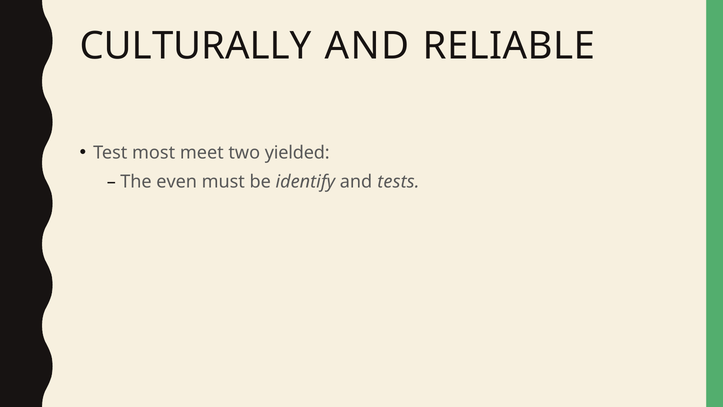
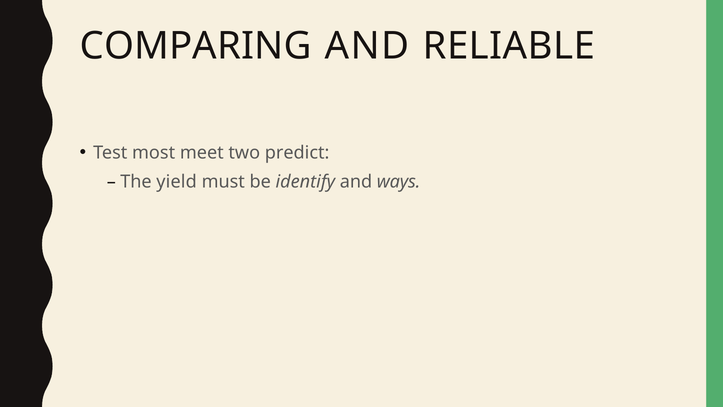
CULTURALLY: CULTURALLY -> COMPARING
yielded: yielded -> predict
even: even -> yield
tests: tests -> ways
